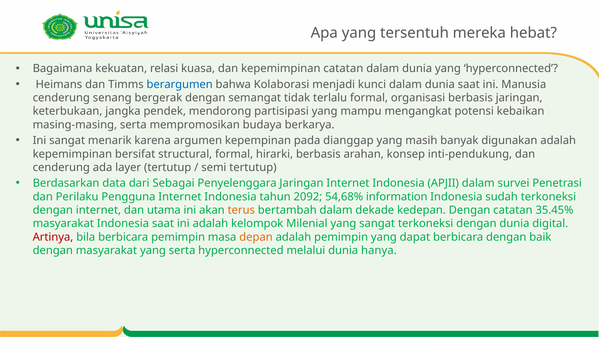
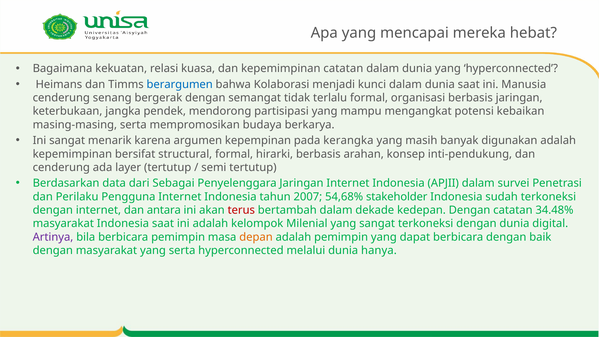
tersentuh: tersentuh -> mencapai
dianggap: dianggap -> kerangka
2092: 2092 -> 2007
information: information -> stakeholder
utama: utama -> antara
terus colour: orange -> red
35.45%: 35.45% -> 34.48%
Artinya colour: red -> purple
